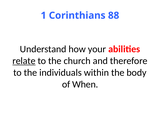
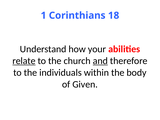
88: 88 -> 18
and underline: none -> present
When: When -> Given
